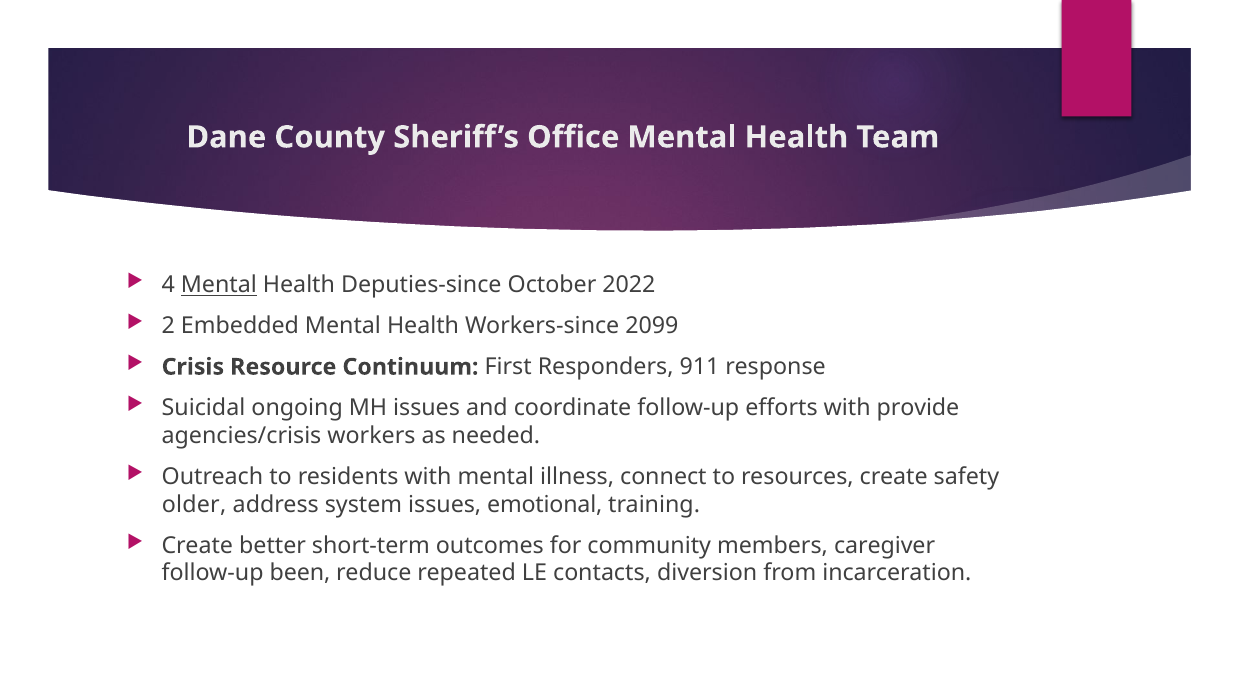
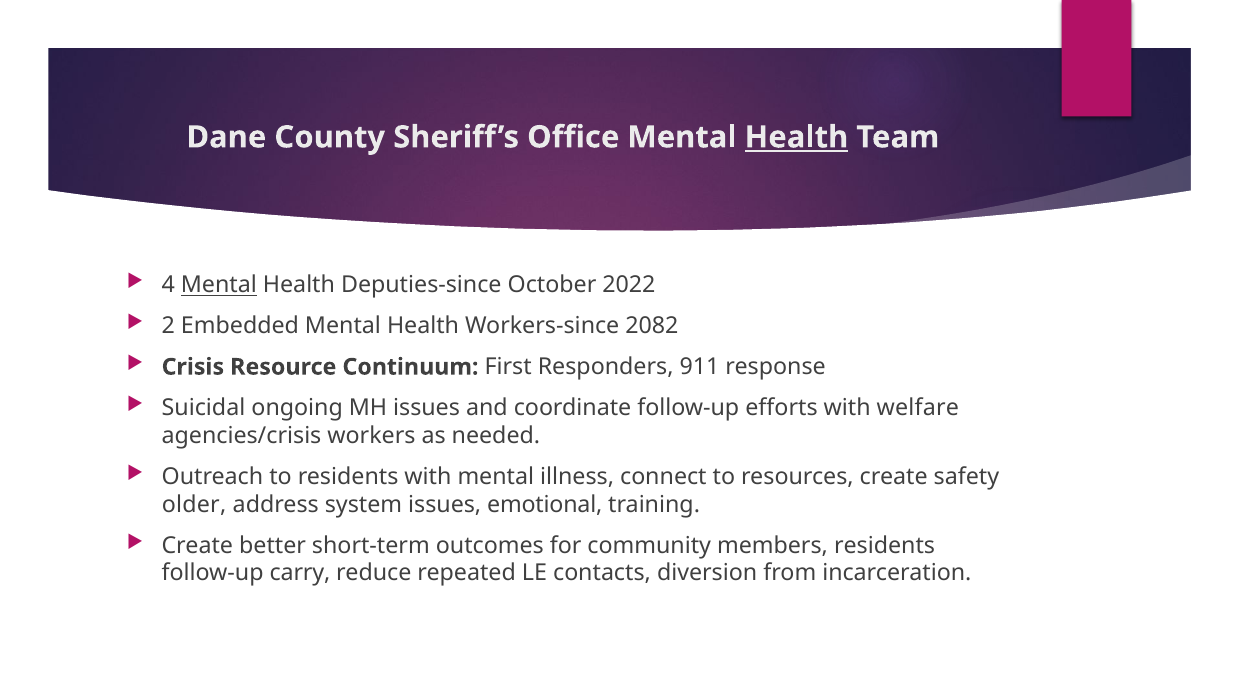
Health at (796, 137) underline: none -> present
2099: 2099 -> 2082
provide: provide -> welfare
members caregiver: caregiver -> residents
been: been -> carry
